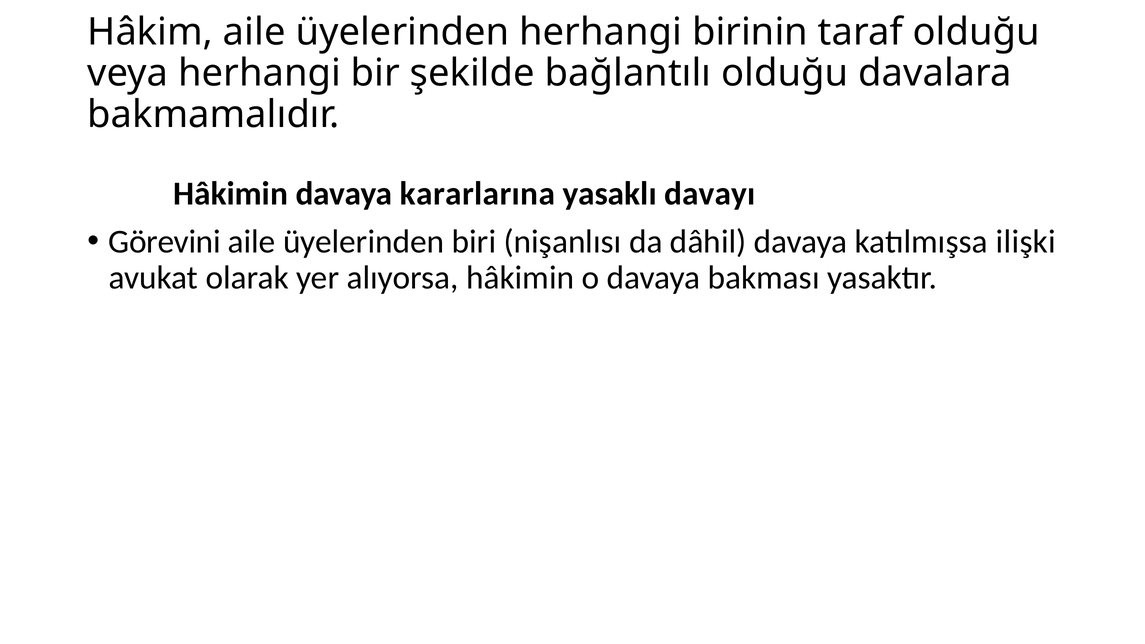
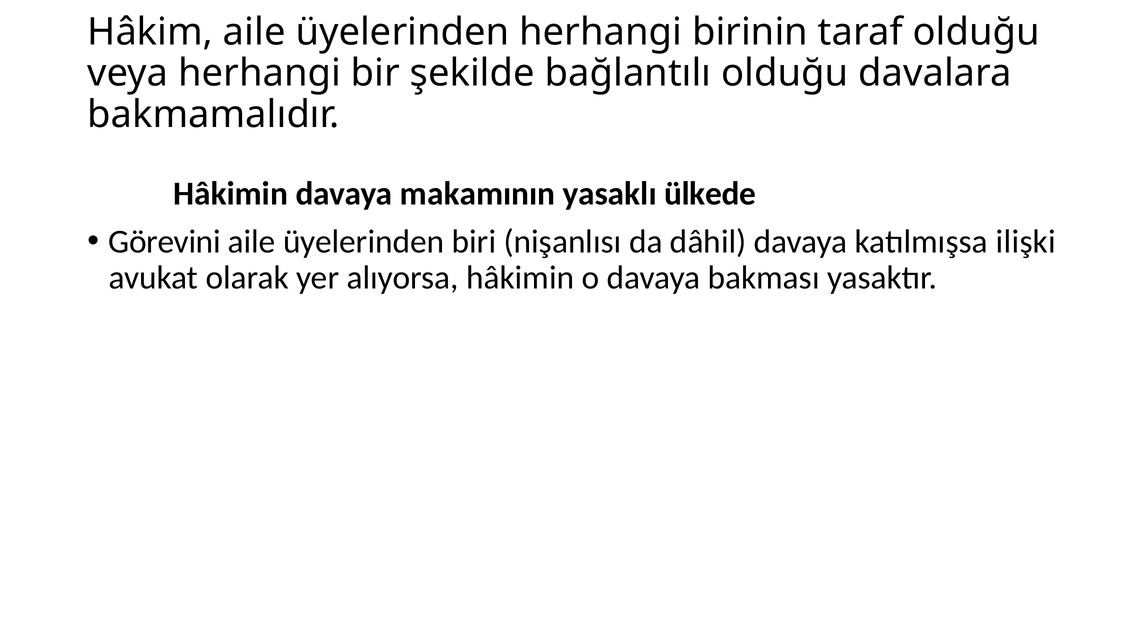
kararlarına: kararlarına -> makamının
davayı: davayı -> ülkede
